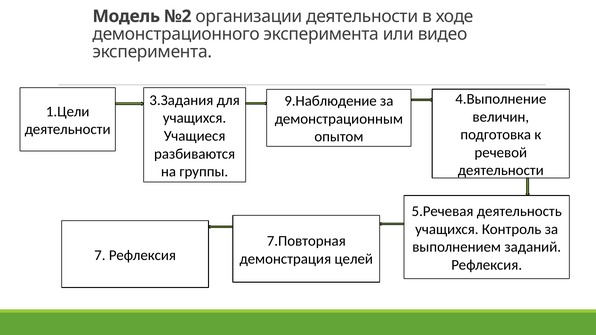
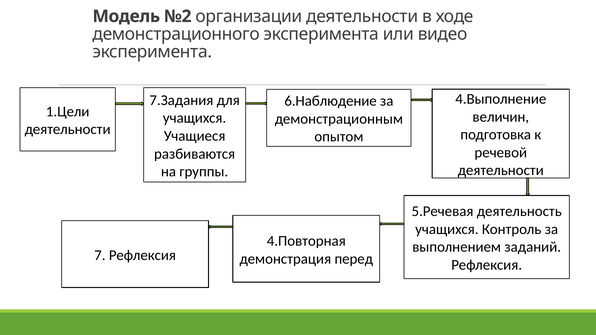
3.Задания: 3.Задания -> 7.Задания
9.Наблюдение: 9.Наблюдение -> 6.Наблюдение
7.Повторная: 7.Повторная -> 4.Повторная
целей: целей -> перед
